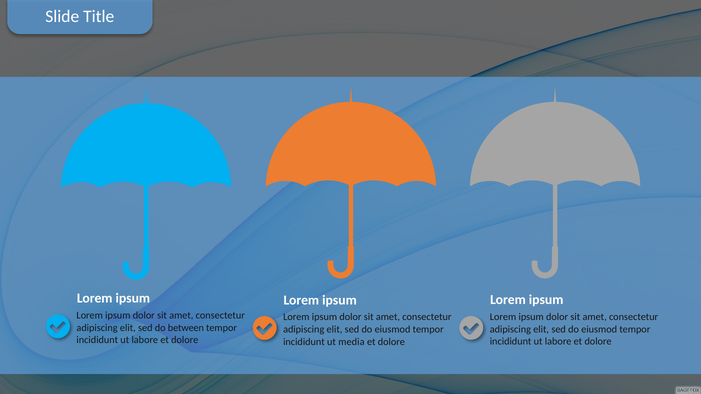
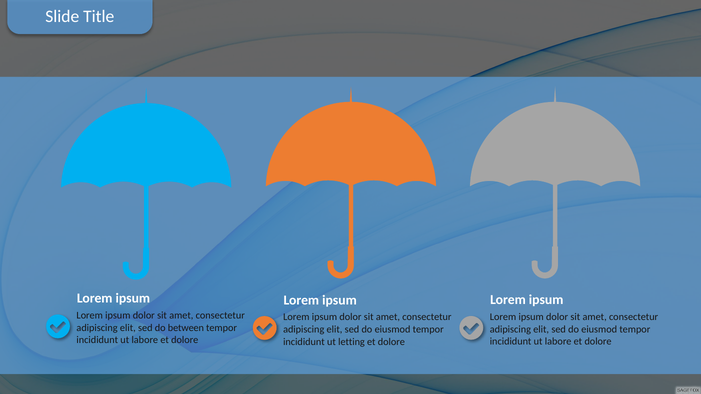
media: media -> letting
